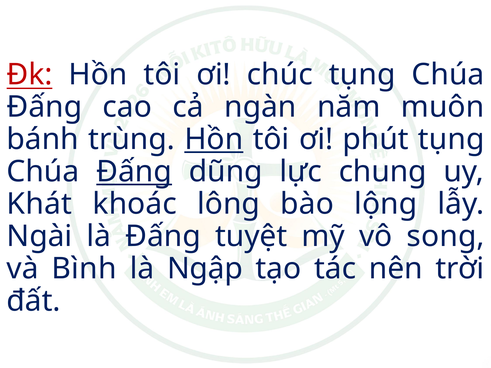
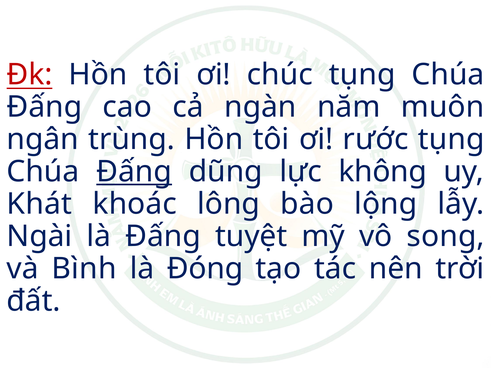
bánh: bánh -> ngân
Hồn at (214, 140) underline: present -> none
phút: phút -> rước
chung: chung -> không
Ngập: Ngập -> Đóng
